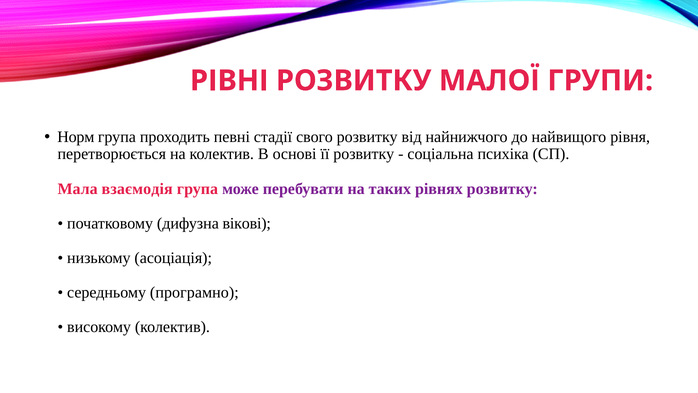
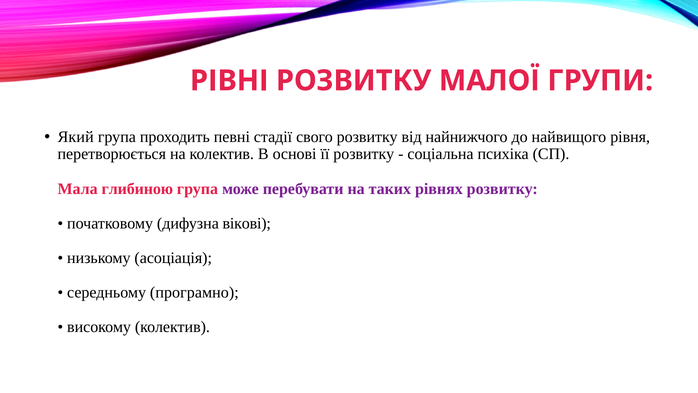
Норм: Норм -> Який
взаємодія: взаємодія -> глибиною
